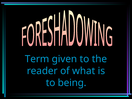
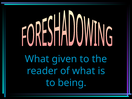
Term at (37, 59): Term -> What
